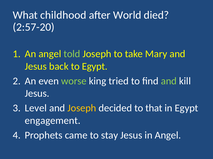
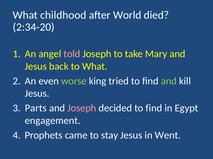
2:57-20: 2:57-20 -> 2:34-20
told colour: light green -> pink
to Egypt: Egypt -> What
Level: Level -> Parts
Joseph at (82, 109) colour: yellow -> pink
decided to that: that -> find
in Angel: Angel -> Went
